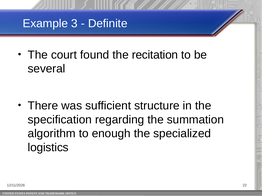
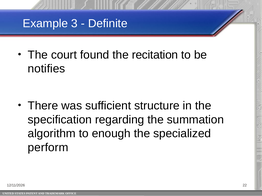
several: several -> notifies
logistics: logistics -> perform
